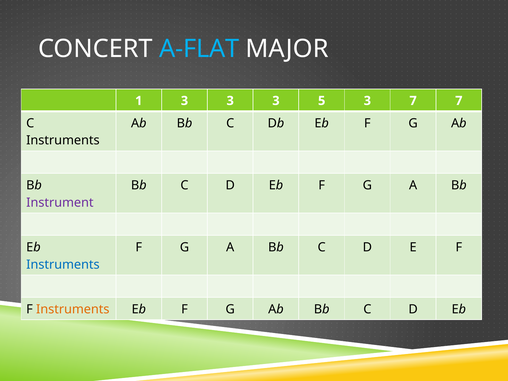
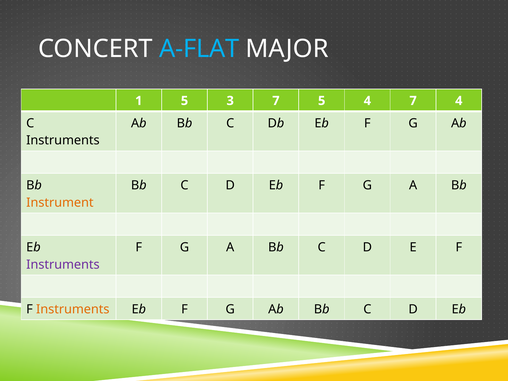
1 3: 3 -> 5
3 at (276, 101): 3 -> 7
5 3: 3 -> 4
7 7: 7 -> 4
Instrument colour: purple -> orange
Instruments at (63, 265) colour: blue -> purple
